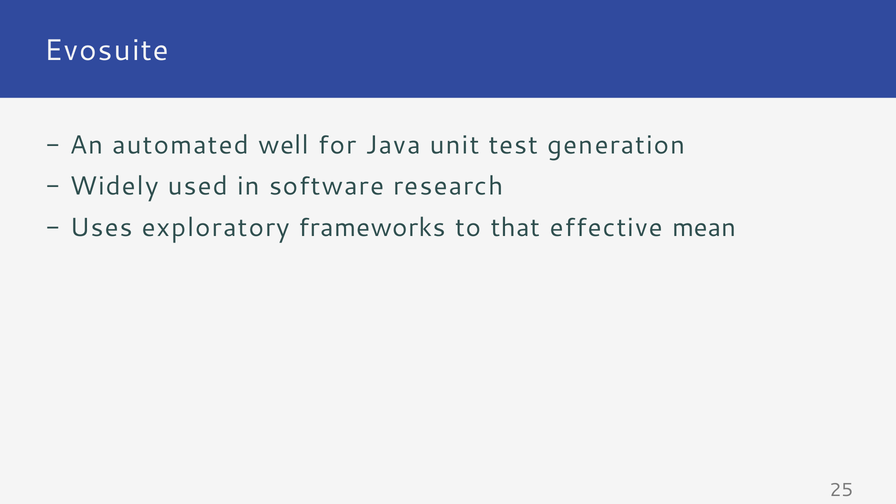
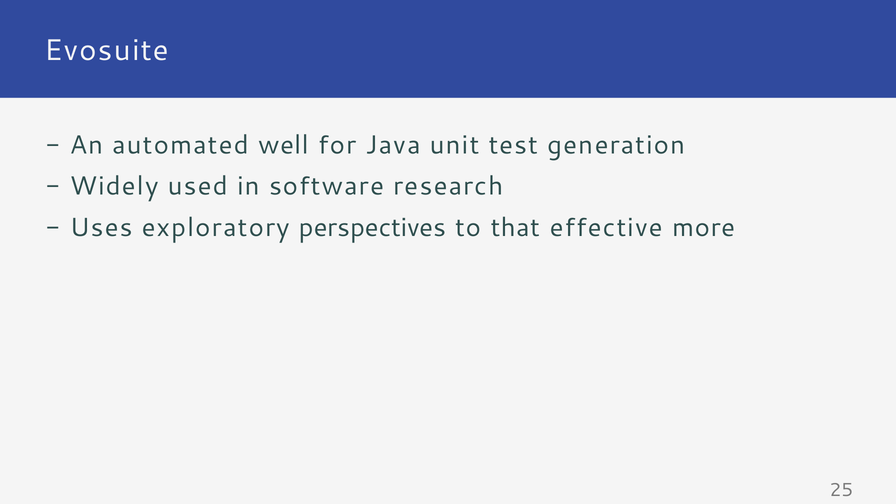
frameworks: frameworks -> perspectives
mean: mean -> more
